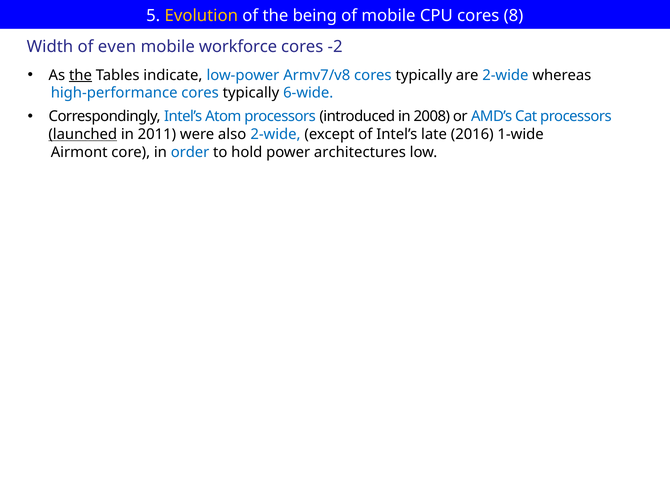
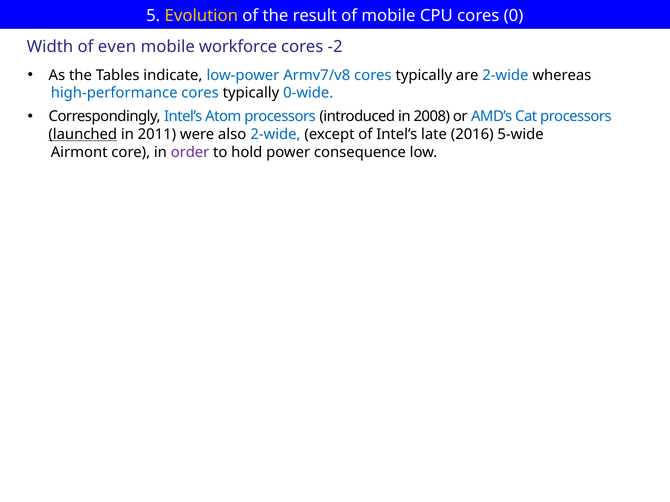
being: being -> result
8: 8 -> 0
the at (80, 75) underline: present -> none
6-wide: 6-wide -> 0-wide
1-wide: 1-wide -> 5-wide
order colour: blue -> purple
architectures: architectures -> consequence
